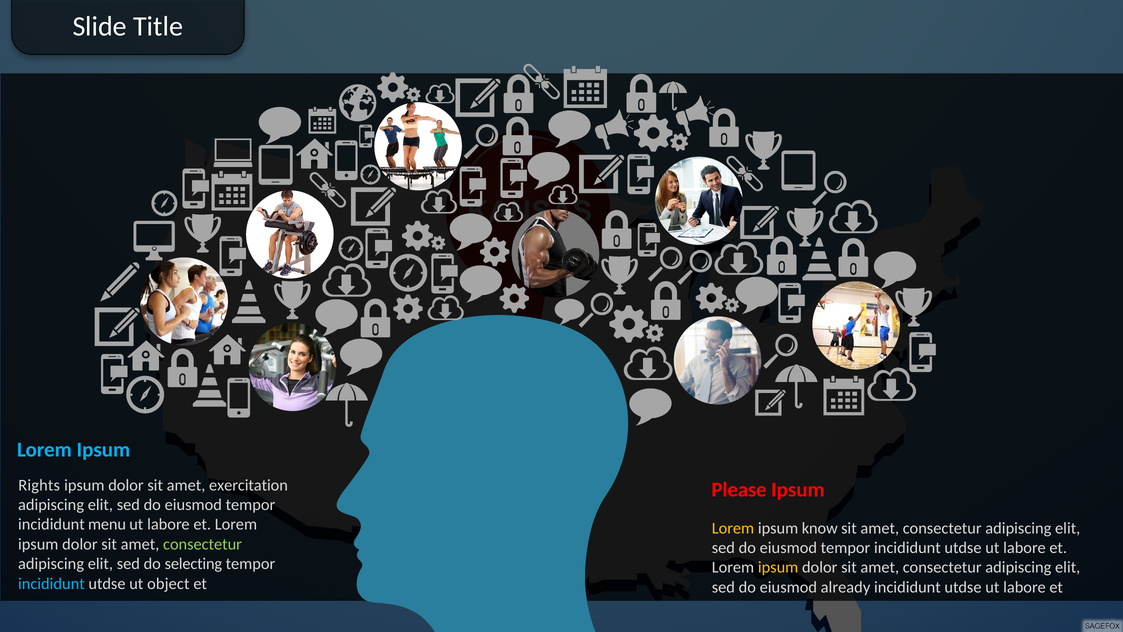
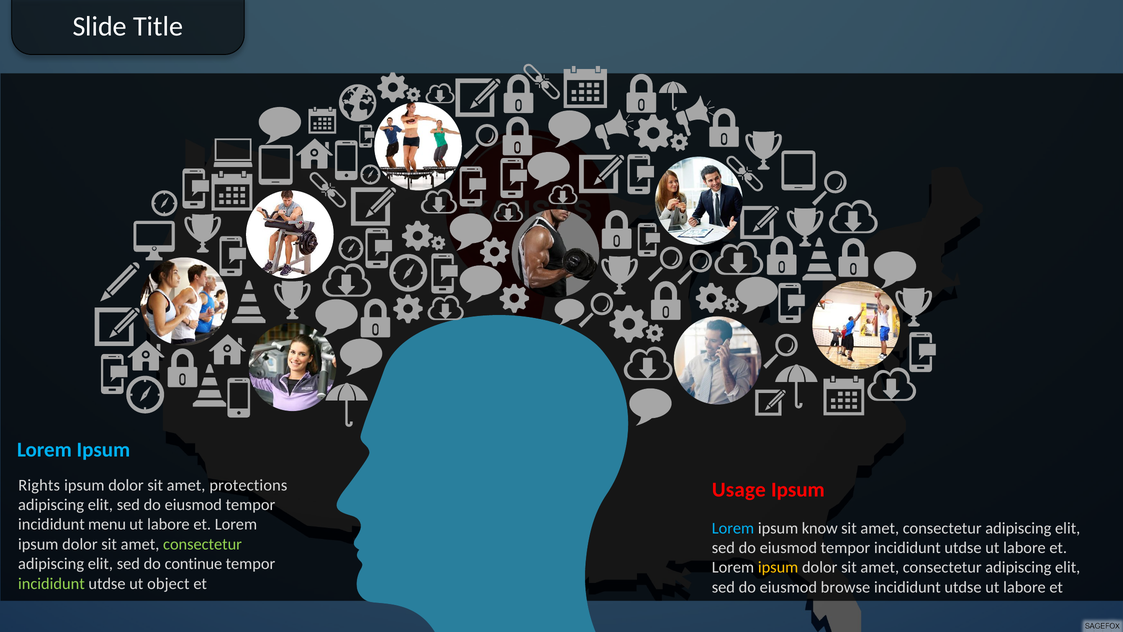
exercitation: exercitation -> protections
Please: Please -> Usage
Lorem at (733, 528) colour: yellow -> light blue
selecting: selecting -> continue
incididunt at (51, 583) colour: light blue -> light green
already: already -> browse
